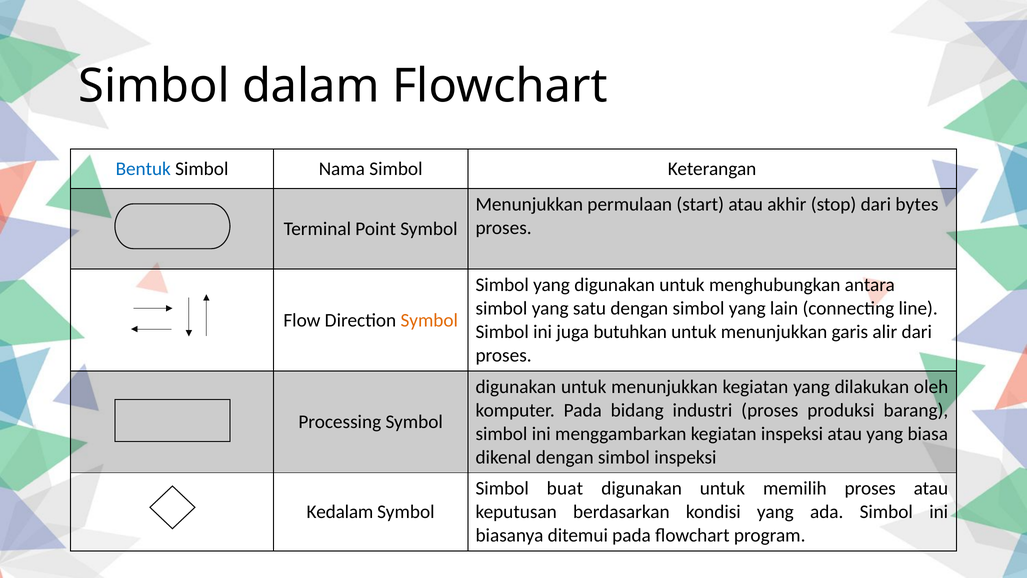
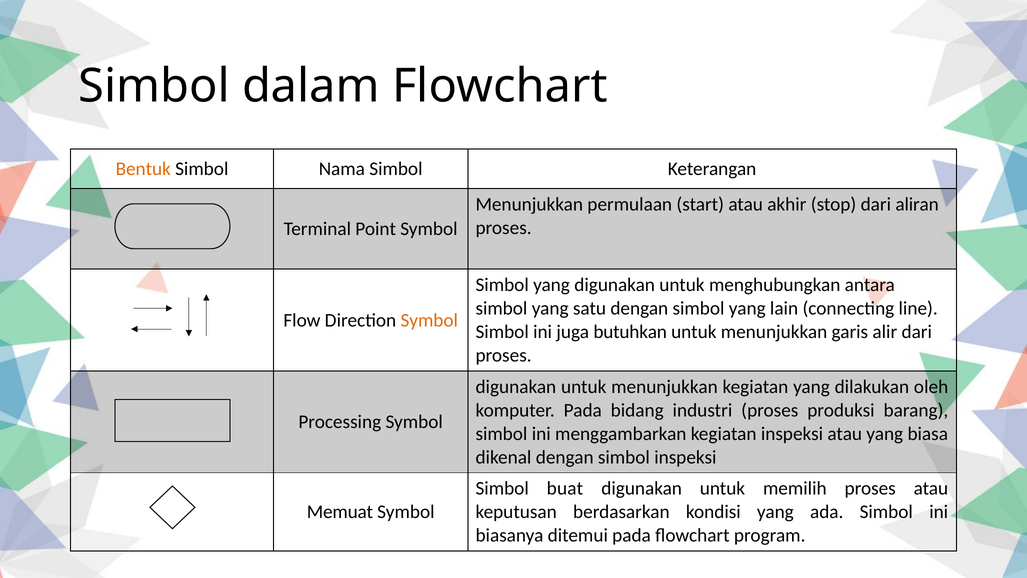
Bentuk colour: blue -> orange
bytes: bytes -> aliran
Kedalam: Kedalam -> Memuat
